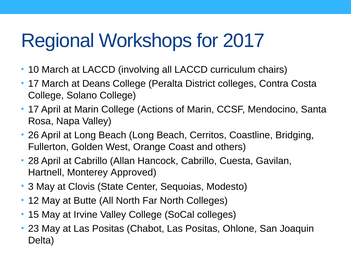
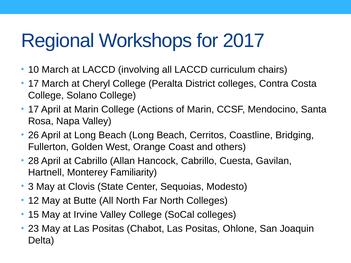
Deans: Deans -> Cheryl
Approved: Approved -> Familiarity
